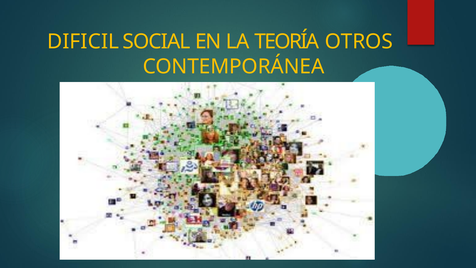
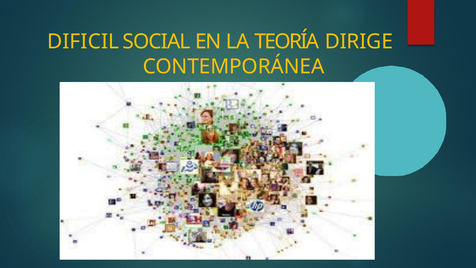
OTROS: OTROS -> DIRIGE
